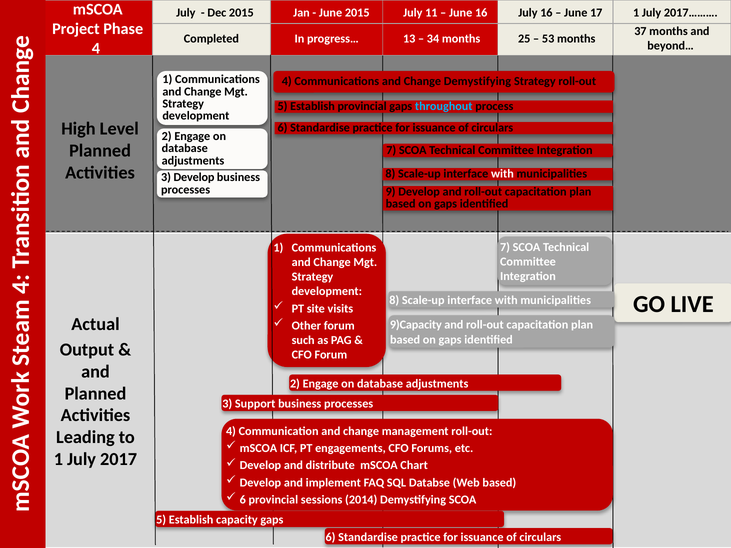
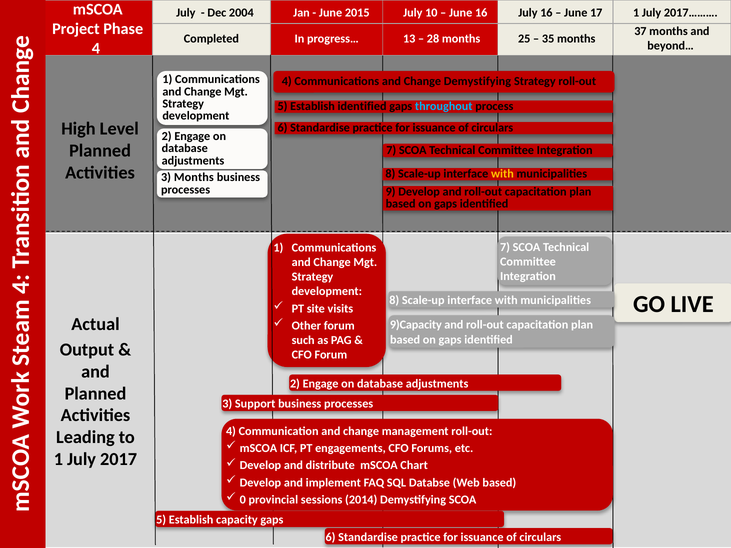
Dec 2015: 2015 -> 2004
11: 11 -> 10
34: 34 -> 28
53: 53 -> 35
Establish provincial: provincial -> identified
with at (502, 174) colour: white -> yellow
3 Develop: Develop -> Months
6 at (243, 500): 6 -> 0
